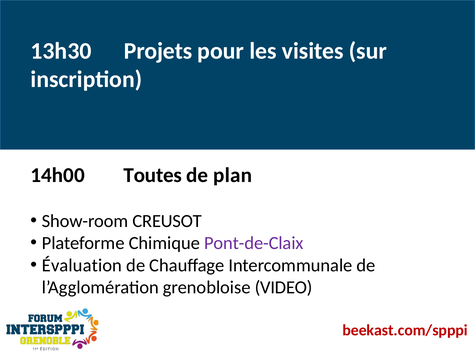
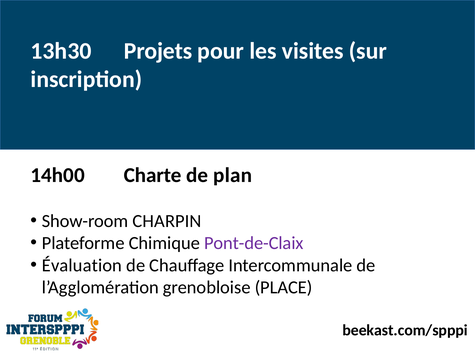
Toutes: Toutes -> Charte
CREUSOT: CREUSOT -> CHARPIN
VIDEO: VIDEO -> PLACE
beekast.com/spppi colour: red -> black
